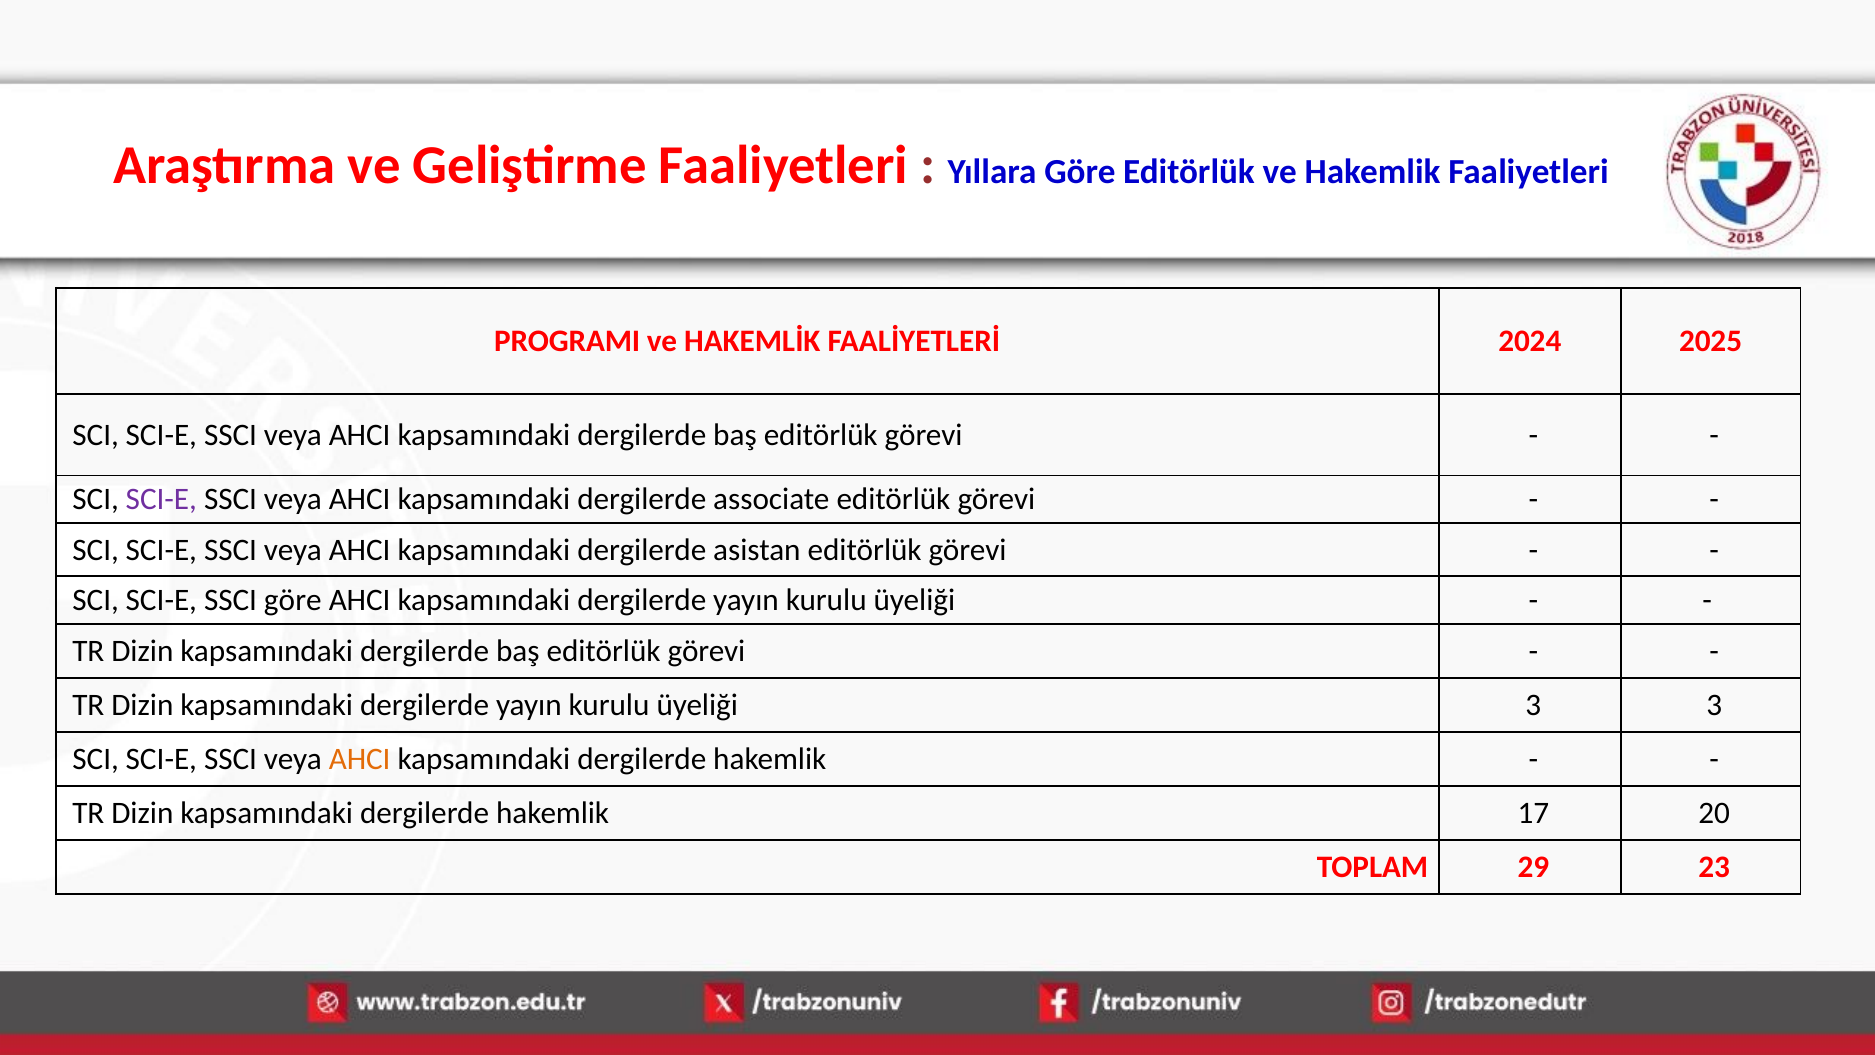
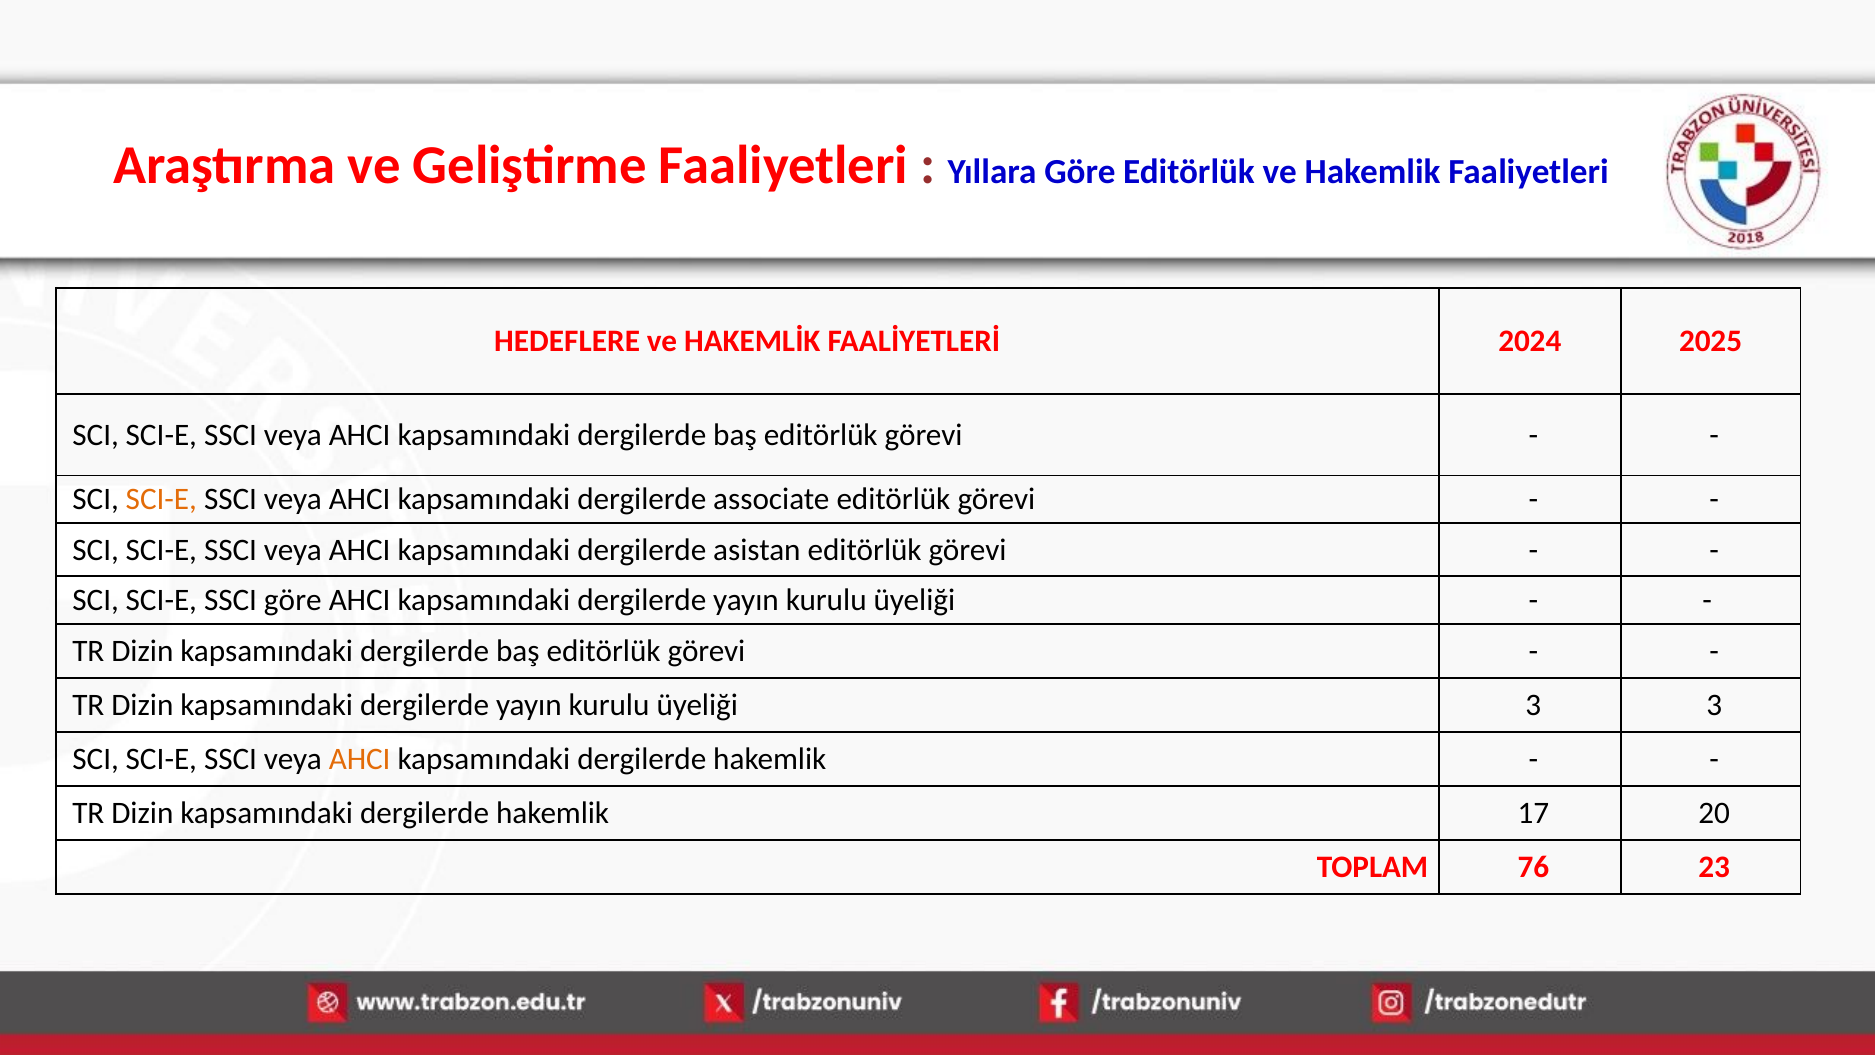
PROGRAMI: PROGRAMI -> HEDEFLERE
SCI-E at (161, 499) colour: purple -> orange
29: 29 -> 76
